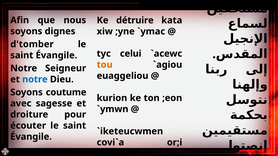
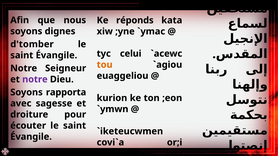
détruire: détruire -> réponds
notre at (35, 80) colour: blue -> purple
coutume: coutume -> rapporta
